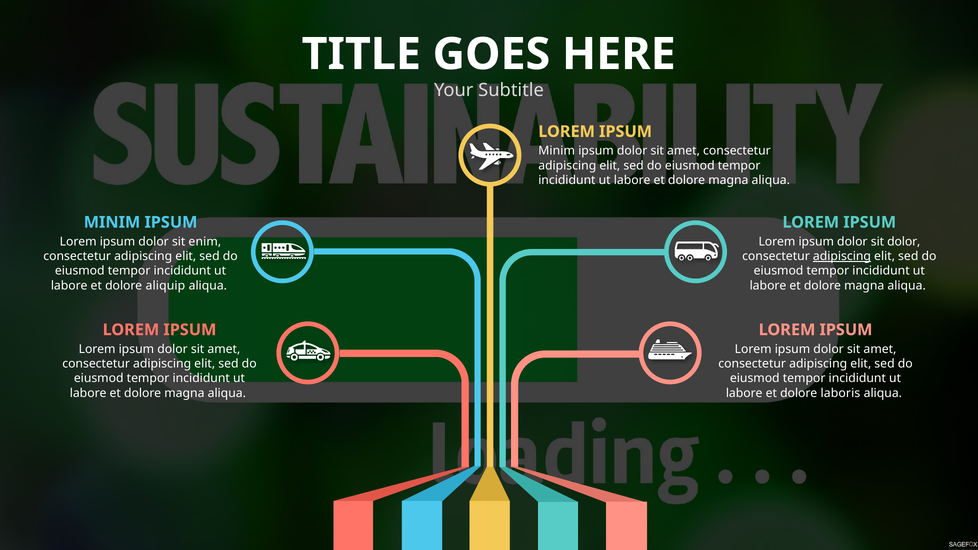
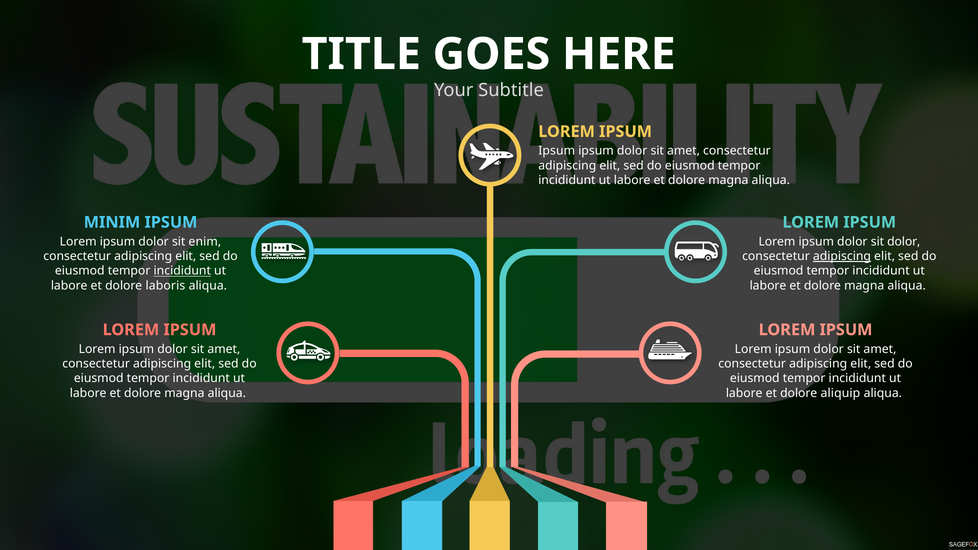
Minim at (557, 151): Minim -> Ipsum
incididunt at (182, 271) underline: none -> present
aliquip: aliquip -> laboris
laboris: laboris -> aliquip
